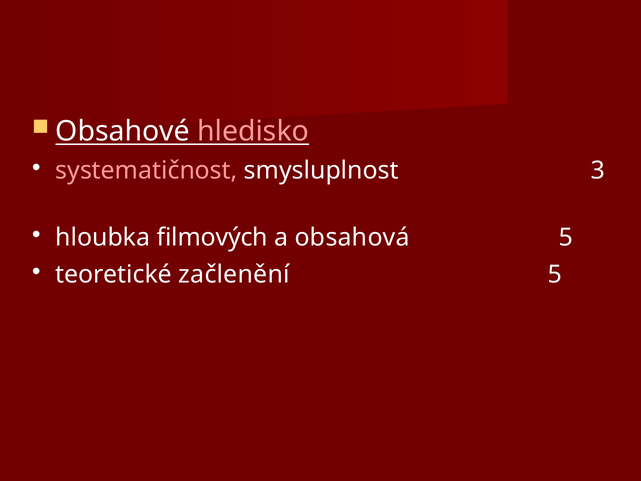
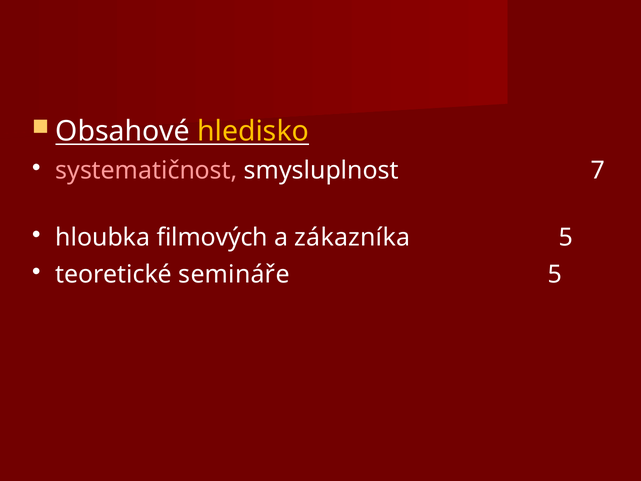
hledisko colour: pink -> yellow
3: 3 -> 7
obsahová: obsahová -> zákazníka
začlenění: začlenění -> semináře
